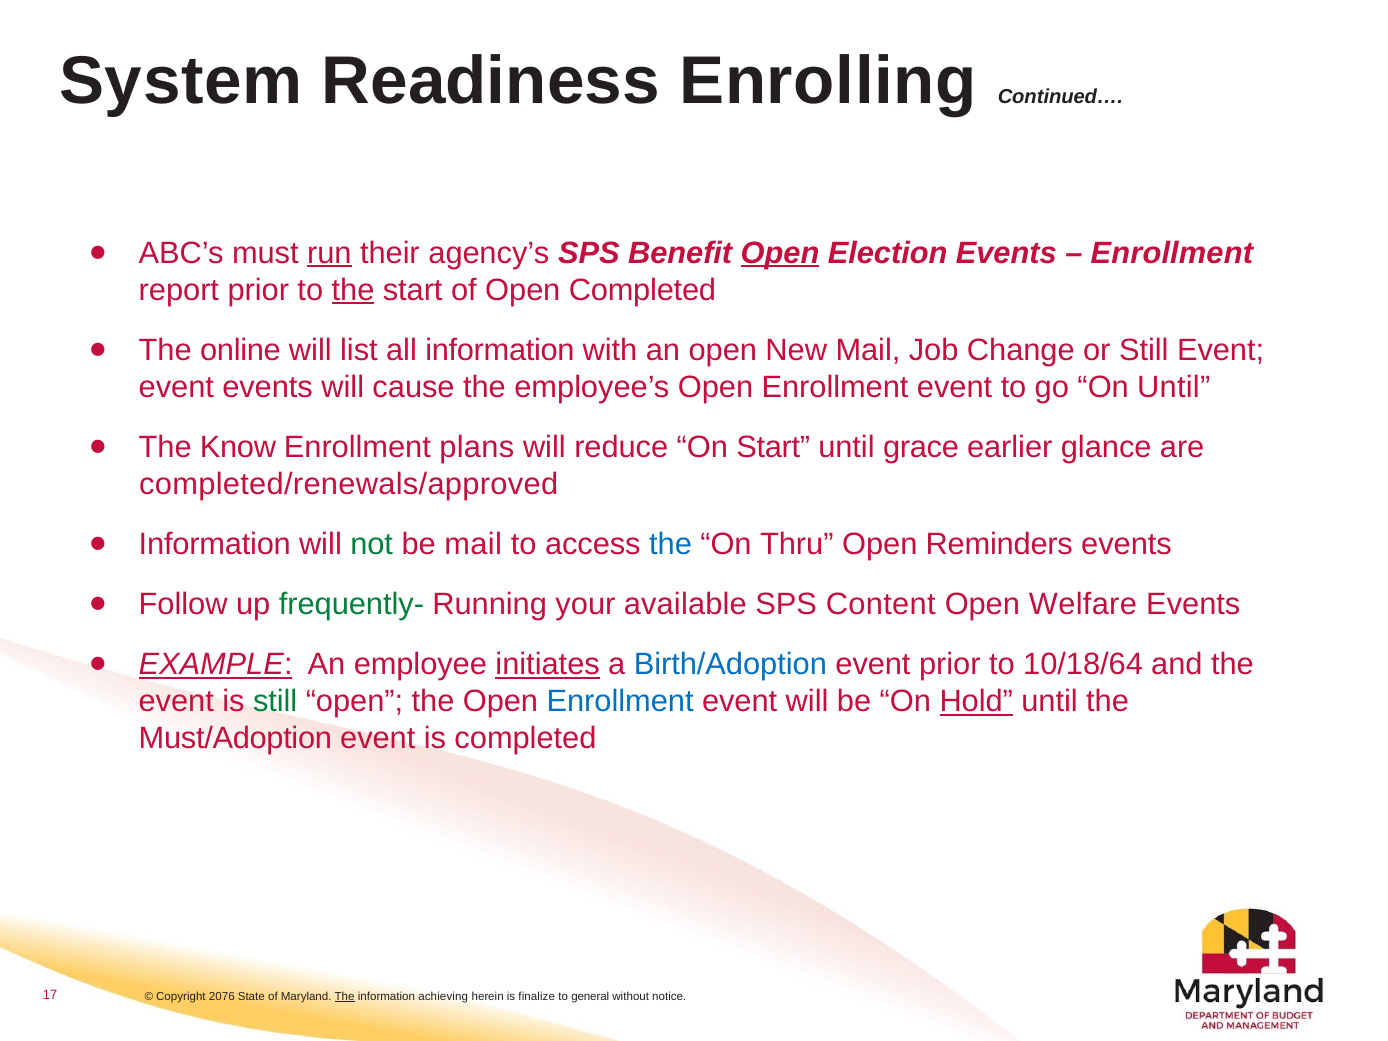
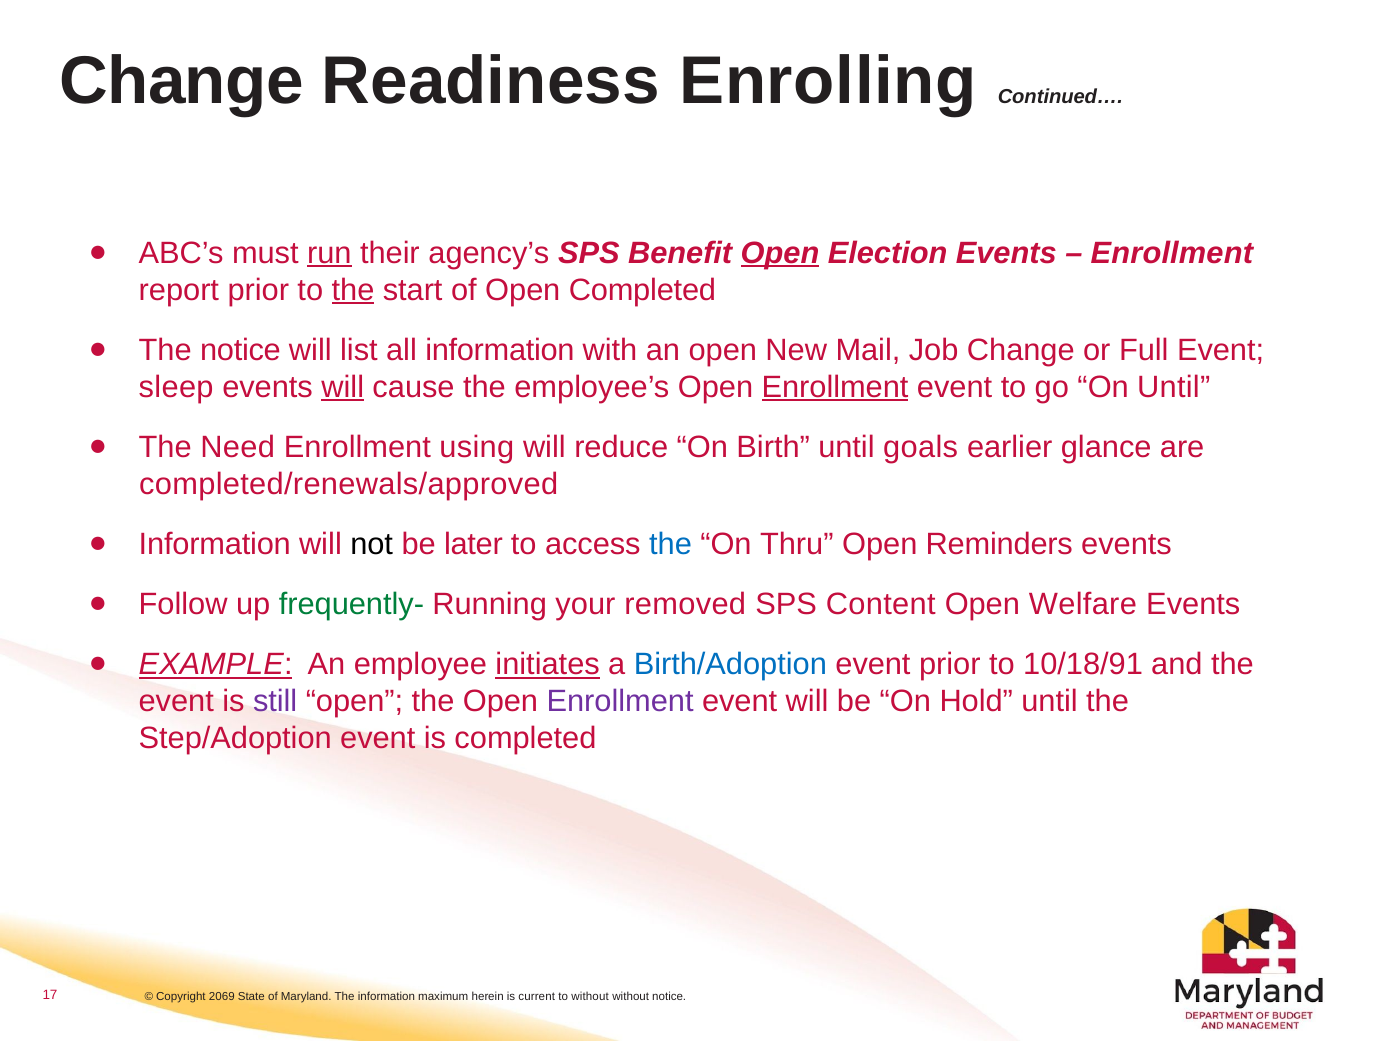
System at (181, 81): System -> Change
The online: online -> notice
or Still: Still -> Full
event at (176, 387): event -> sleep
will at (343, 387) underline: none -> present
Enrollment at (835, 387) underline: none -> present
Know: Know -> Need
plans: plans -> using
On Start: Start -> Birth
grace: grace -> goals
not colour: green -> black
be mail: mail -> later
available: available -> removed
10/18/64: 10/18/64 -> 10/18/91
still at (275, 702) colour: green -> purple
Enrollment at (620, 702) colour: blue -> purple
Hold underline: present -> none
Must/Adoption: Must/Adoption -> Step/Adoption
2076: 2076 -> 2069
The at (345, 997) underline: present -> none
achieving: achieving -> maximum
finalize: finalize -> current
to general: general -> without
